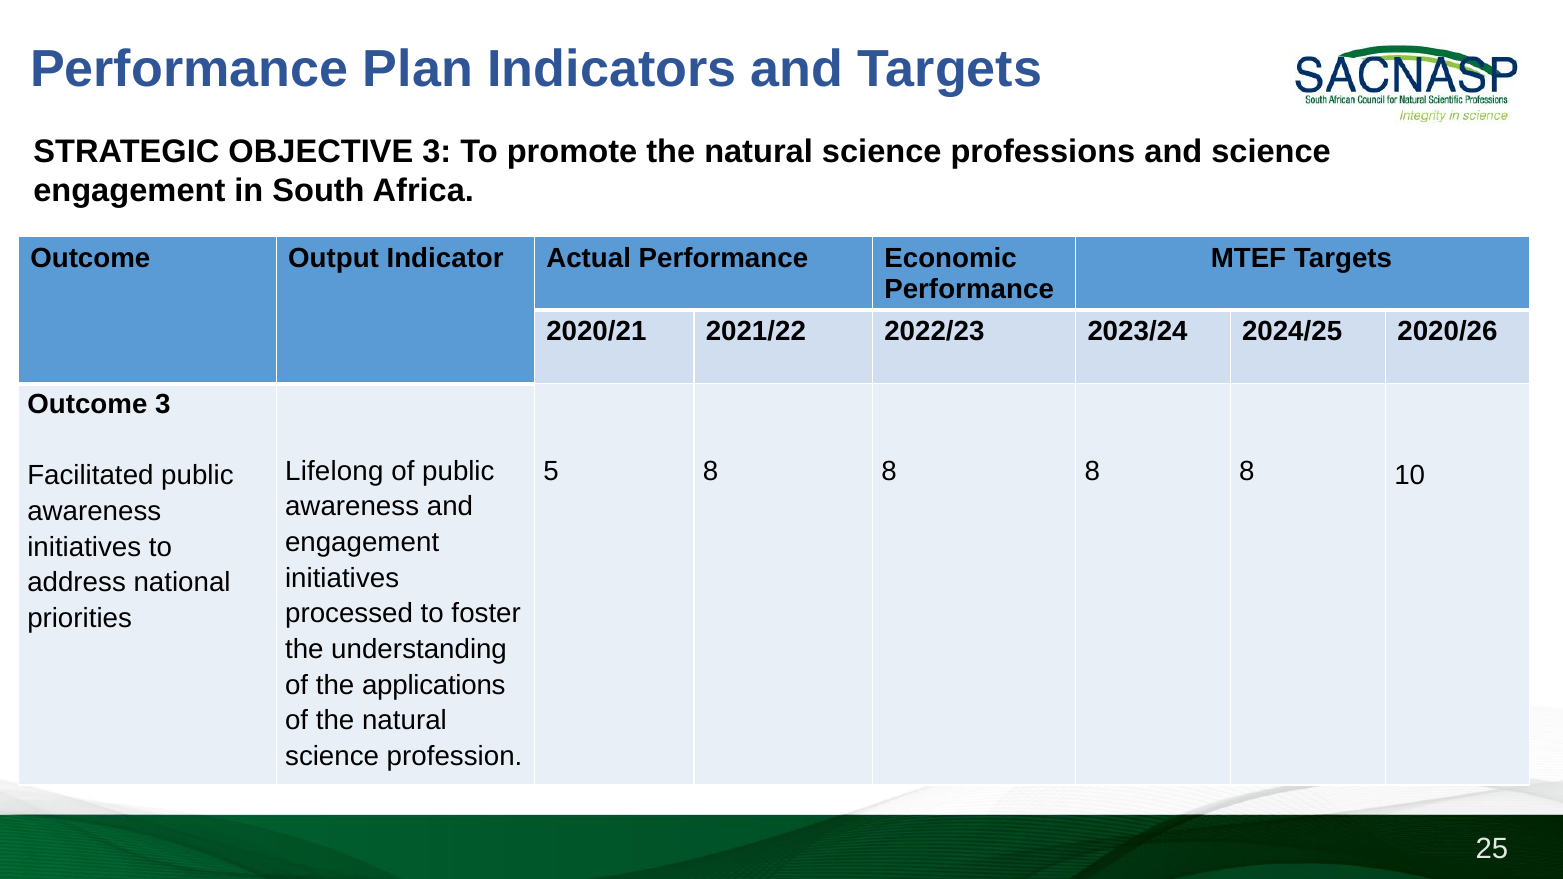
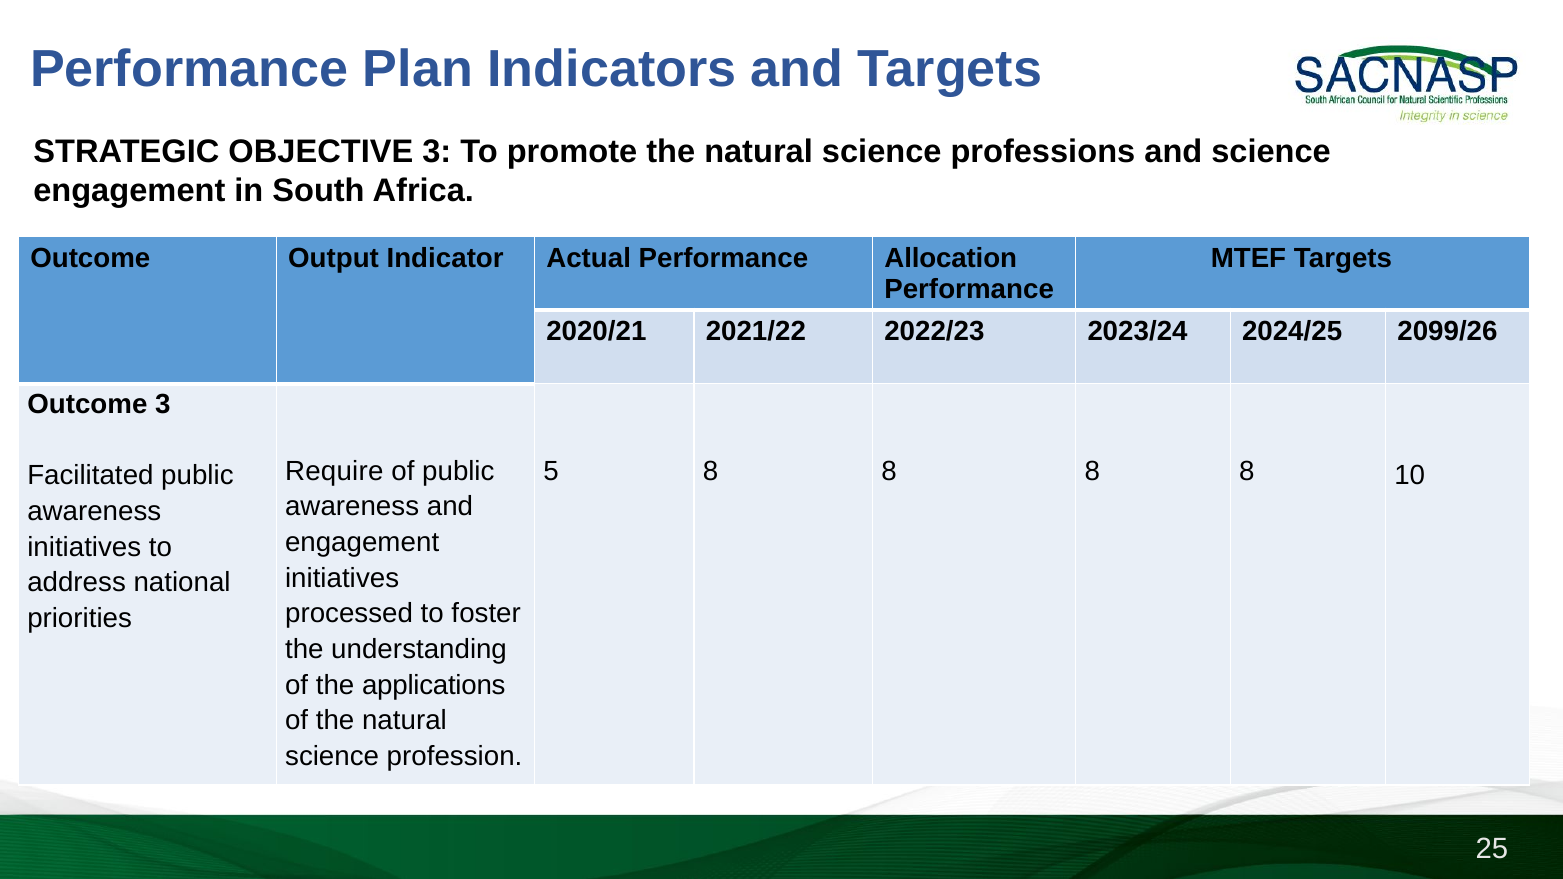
Economic: Economic -> Allocation
2020/26: 2020/26 -> 2099/26
Lifelong: Lifelong -> Require
